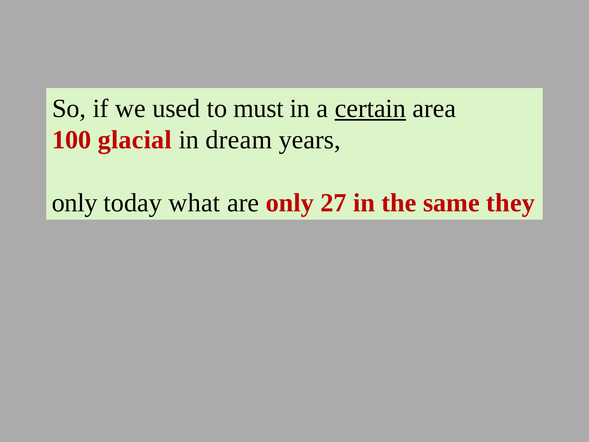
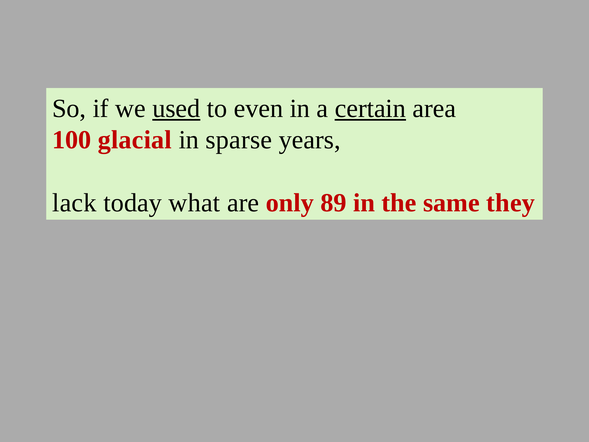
used underline: none -> present
must: must -> even
dream: dream -> sparse
only at (75, 203): only -> lack
27: 27 -> 89
